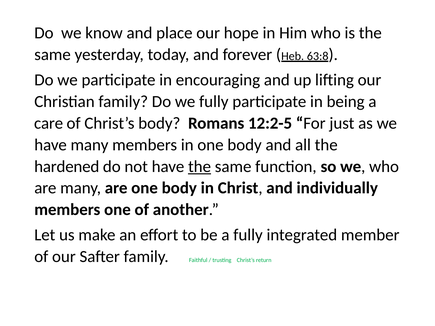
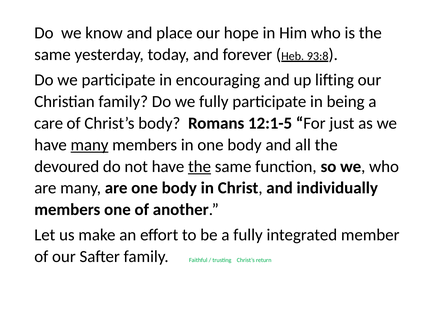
63:8: 63:8 -> 93:8
12:2-5: 12:2-5 -> 12:1-5
many at (90, 145) underline: none -> present
hardened: hardened -> devoured
